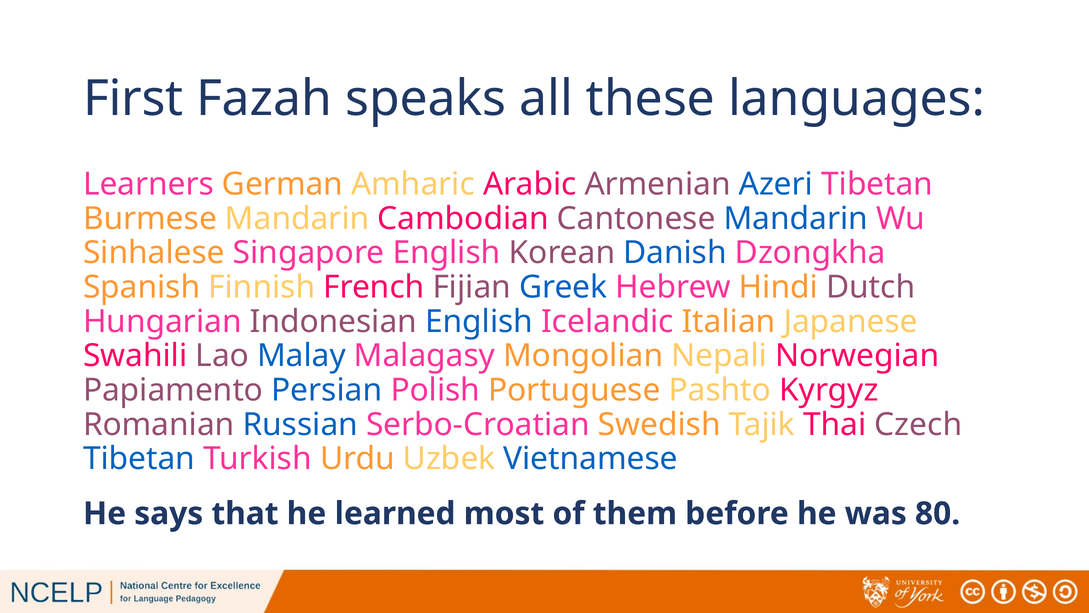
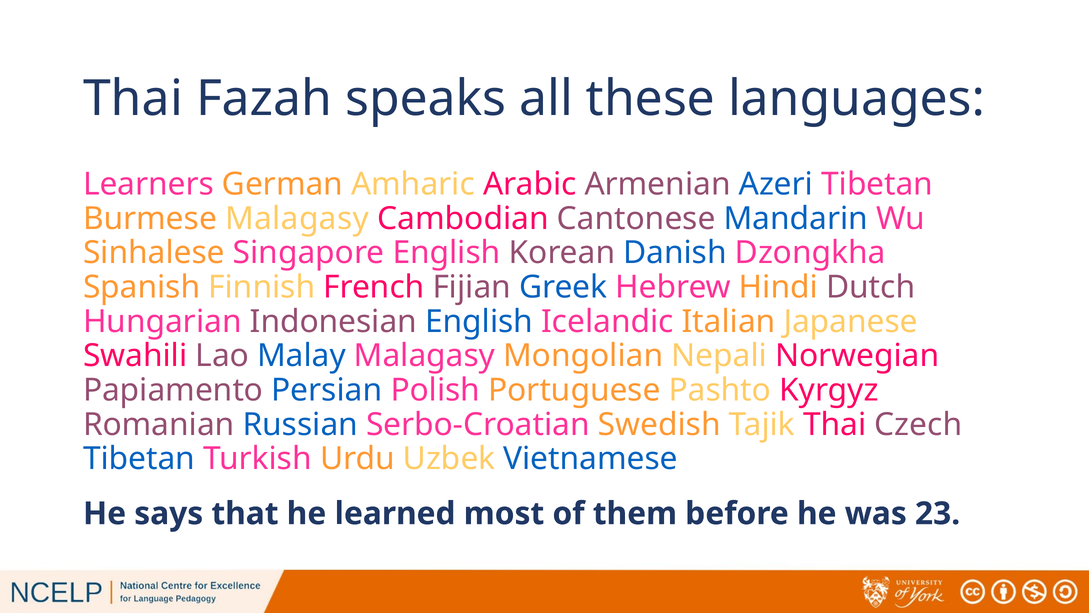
First at (133, 98): First -> Thai
Burmese Mandarin: Mandarin -> Malagasy
80: 80 -> 23
